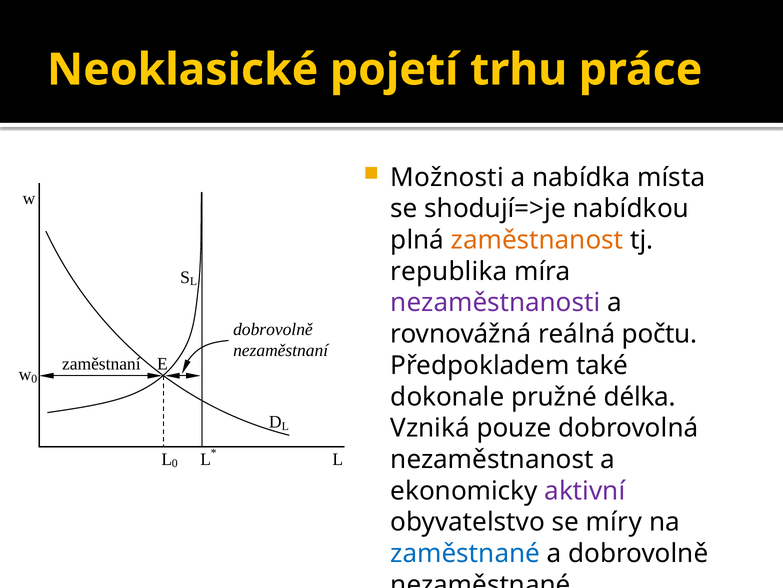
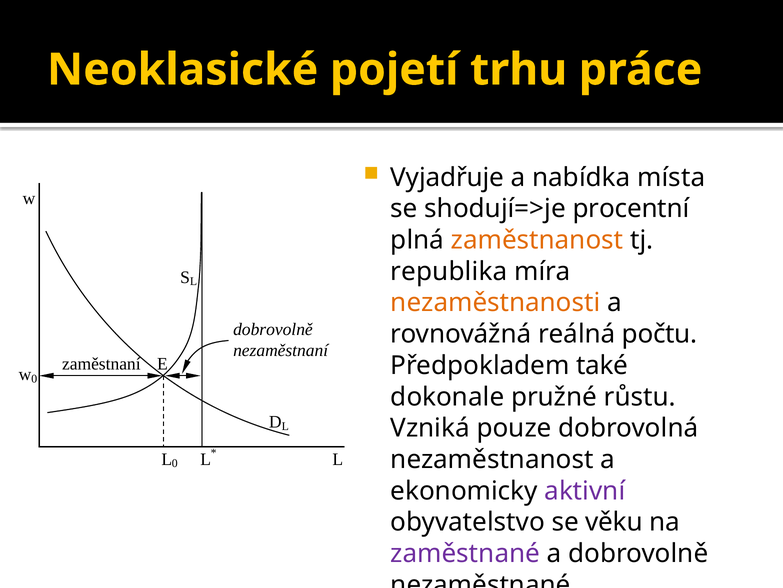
Možnosti: Možnosti -> Vyjadřuje
nabídkou: nabídkou -> procentní
nezaměstnanosti colour: purple -> orange
délka: délka -> růstu
míry: míry -> věku
zaměstnané colour: blue -> purple
